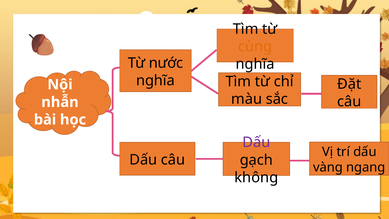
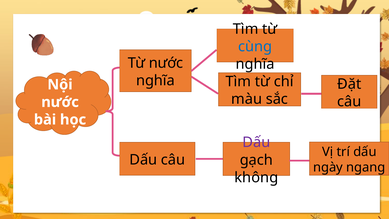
cùng colour: orange -> blue
nhẫn at (60, 102): nhẫn -> nước
vàng: vàng -> ngày
